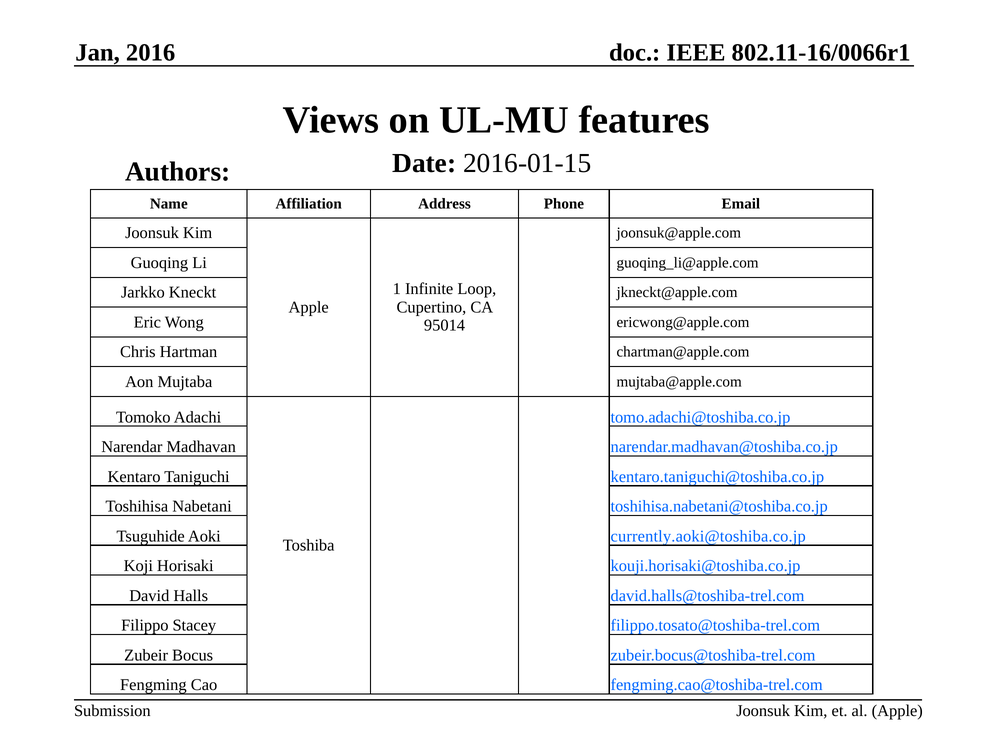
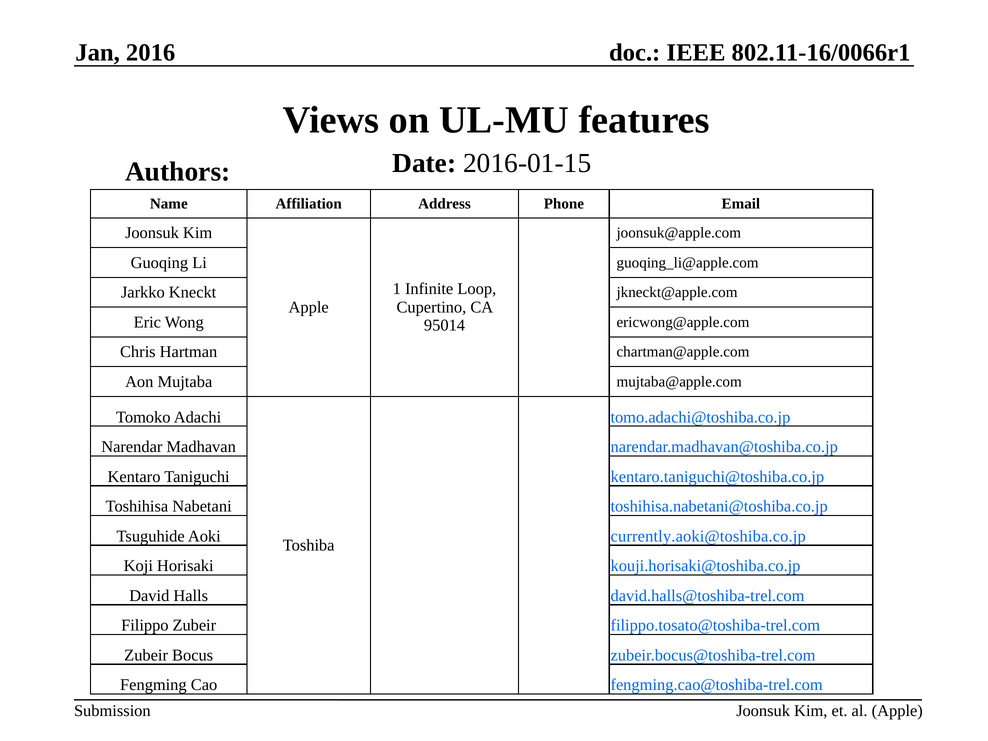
Filippo Stacey: Stacey -> Zubeir
